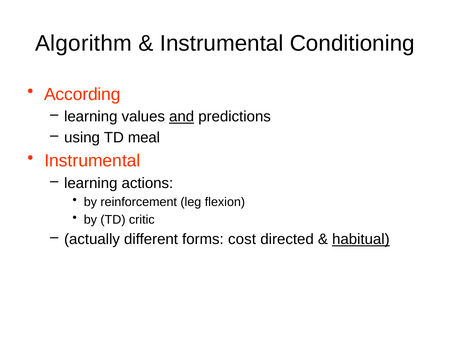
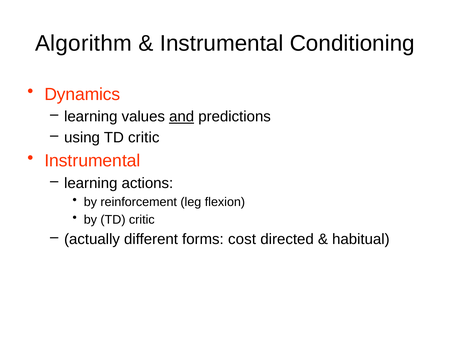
According: According -> Dynamics
using TD meal: meal -> critic
habitual underline: present -> none
